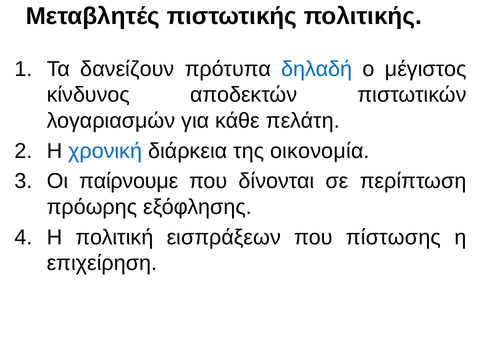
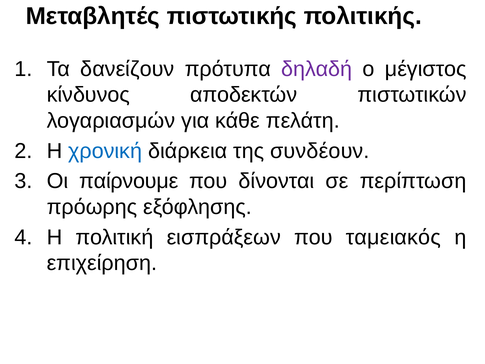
δηλαδή colour: blue -> purple
οικονομία: οικονομία -> συνδέουν
πίστωσης: πίστωσης -> ταμειακός
